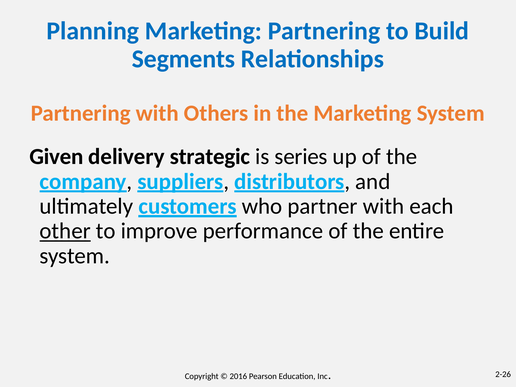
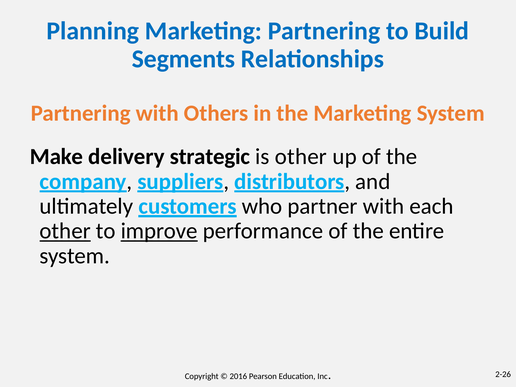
Given: Given -> Make
is series: series -> other
improve underline: none -> present
